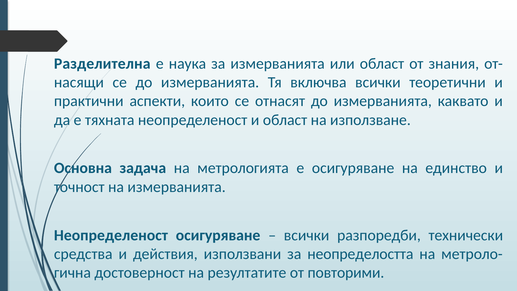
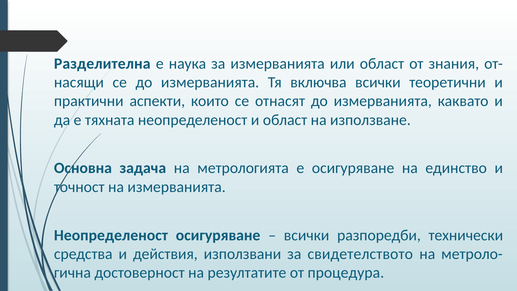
неопределостта: неопределостта -> свидетелството
повторими: повторими -> процедура
